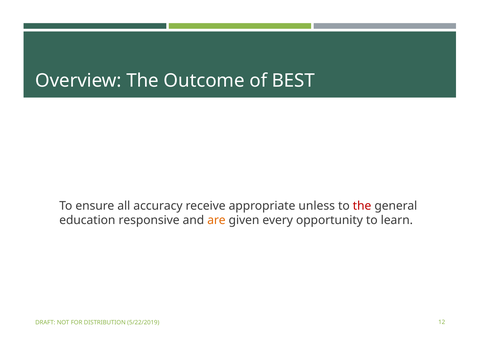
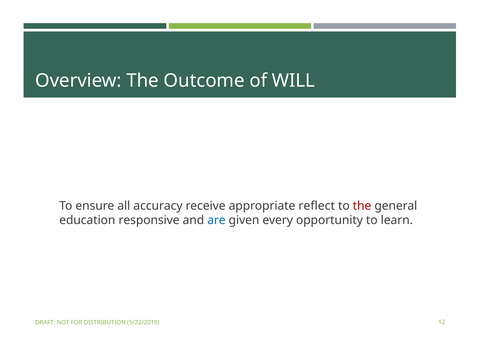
BEST: BEST -> WILL
unless: unless -> reflect
are colour: orange -> blue
